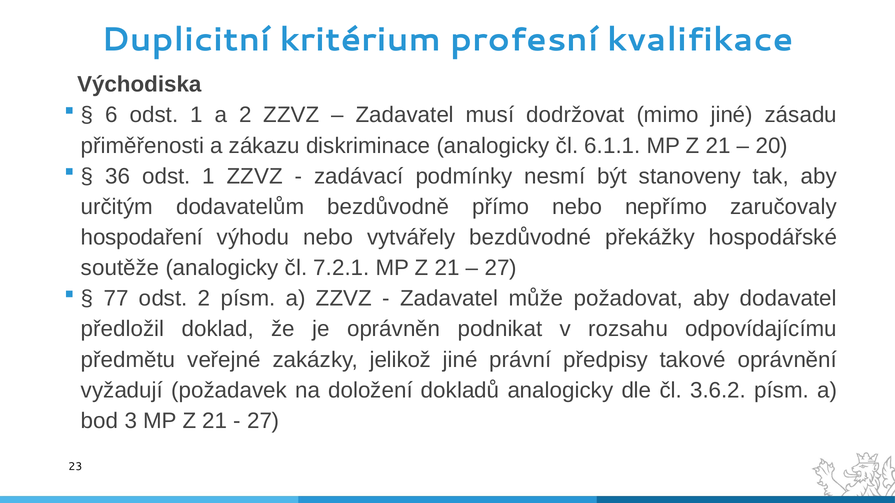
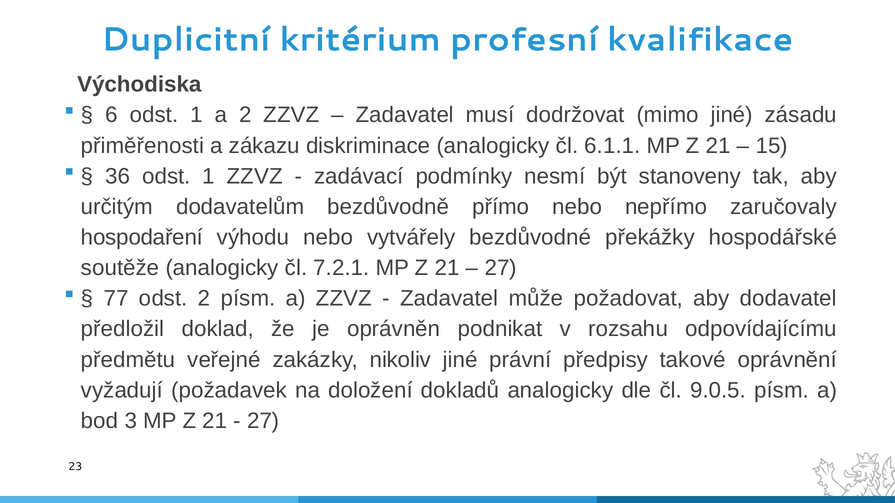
20: 20 -> 15
jelikož: jelikož -> nikoliv
3.6.2: 3.6.2 -> 9.0.5
